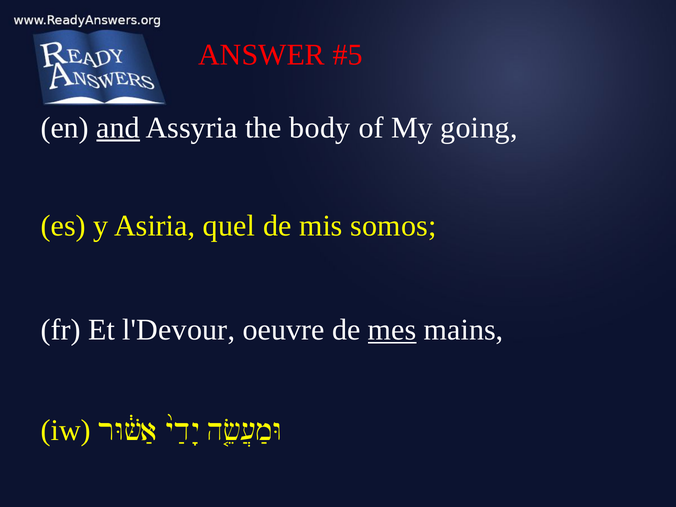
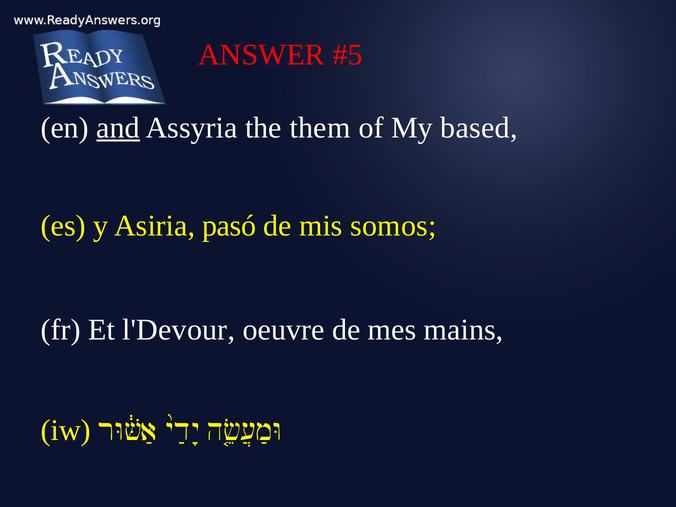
body: body -> them
going: going -> based
quel: quel -> pasó
mes underline: present -> none
